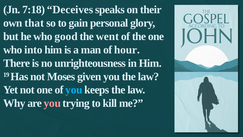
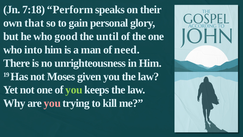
Deceives: Deceives -> Perform
went: went -> until
hour: hour -> need
you at (74, 90) colour: light blue -> light green
